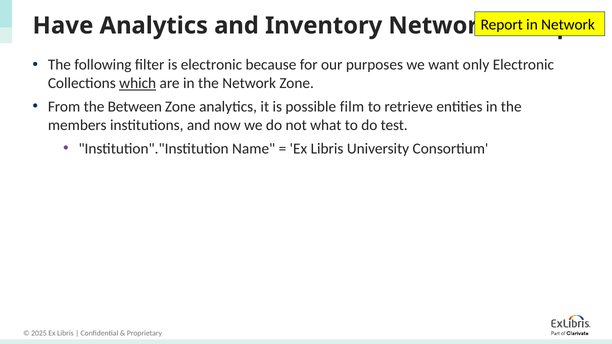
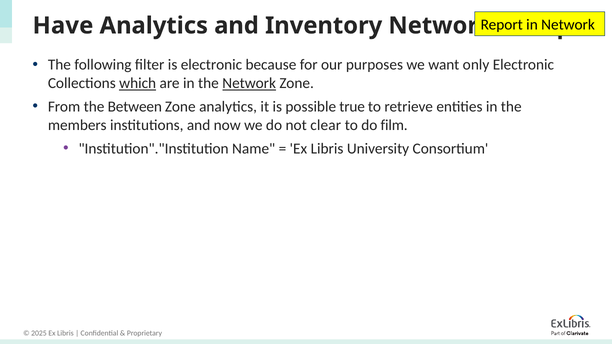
Network at (249, 83) underline: none -> present
film: film -> true
what: what -> clear
test: test -> film
